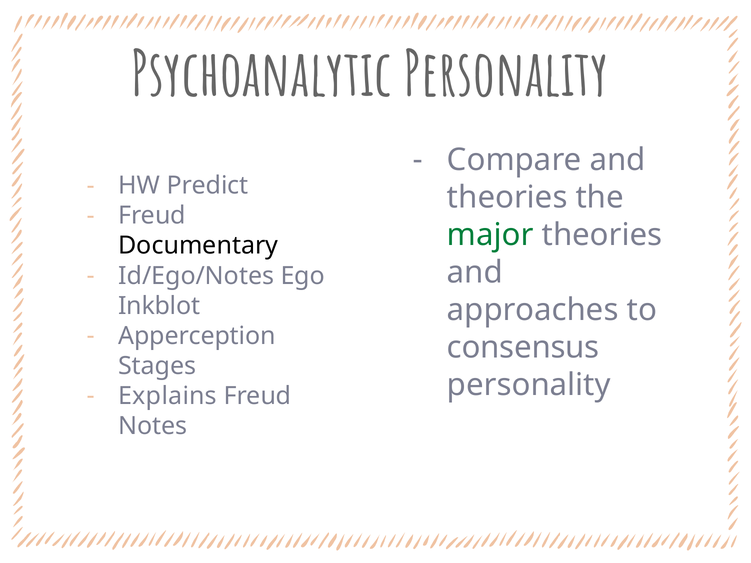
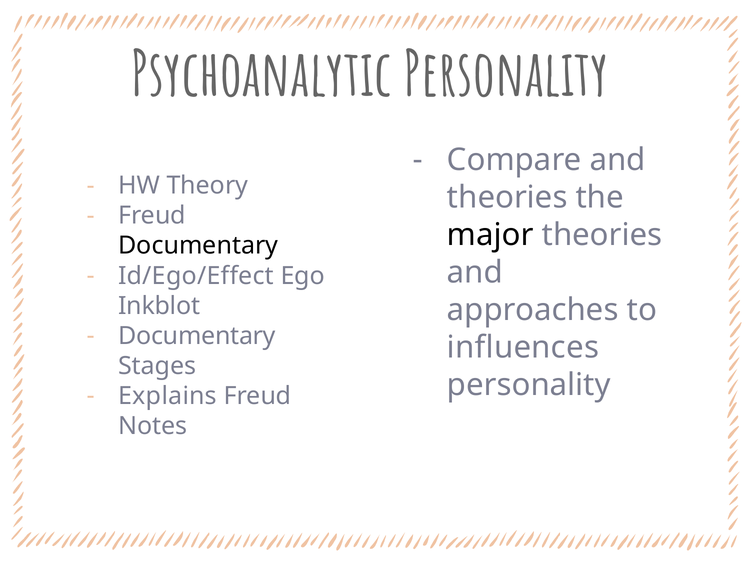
Predict: Predict -> Theory
major colour: green -> black
Id/Ego/Notes: Id/Ego/Notes -> Id/Ego/Effect
Apperception at (197, 336): Apperception -> Documentary
consensus: consensus -> influences
